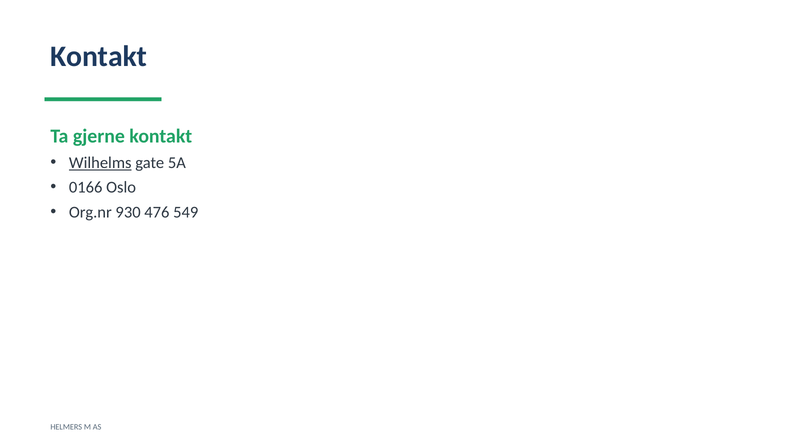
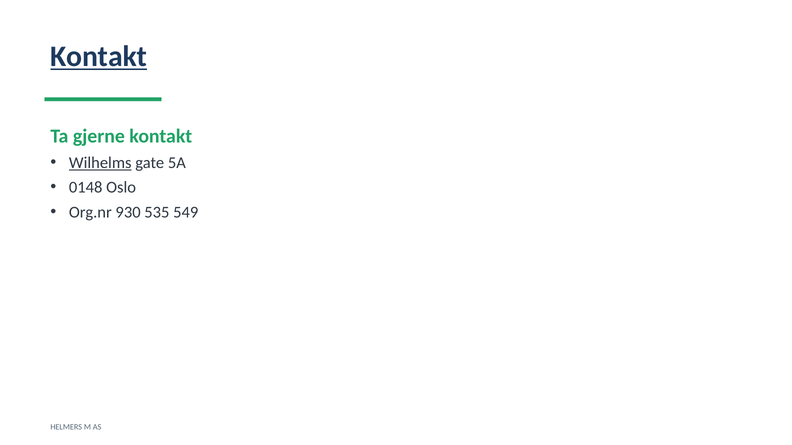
Kontakt at (99, 57) underline: none -> present
0166: 0166 -> 0148
476: 476 -> 535
